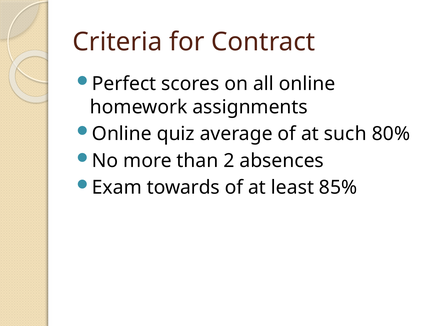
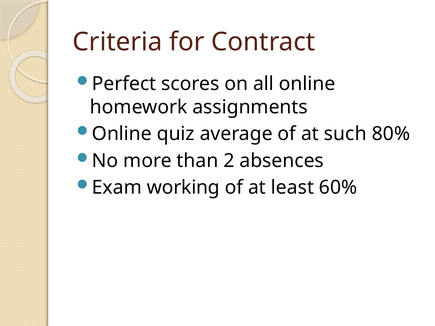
towards: towards -> working
85%: 85% -> 60%
